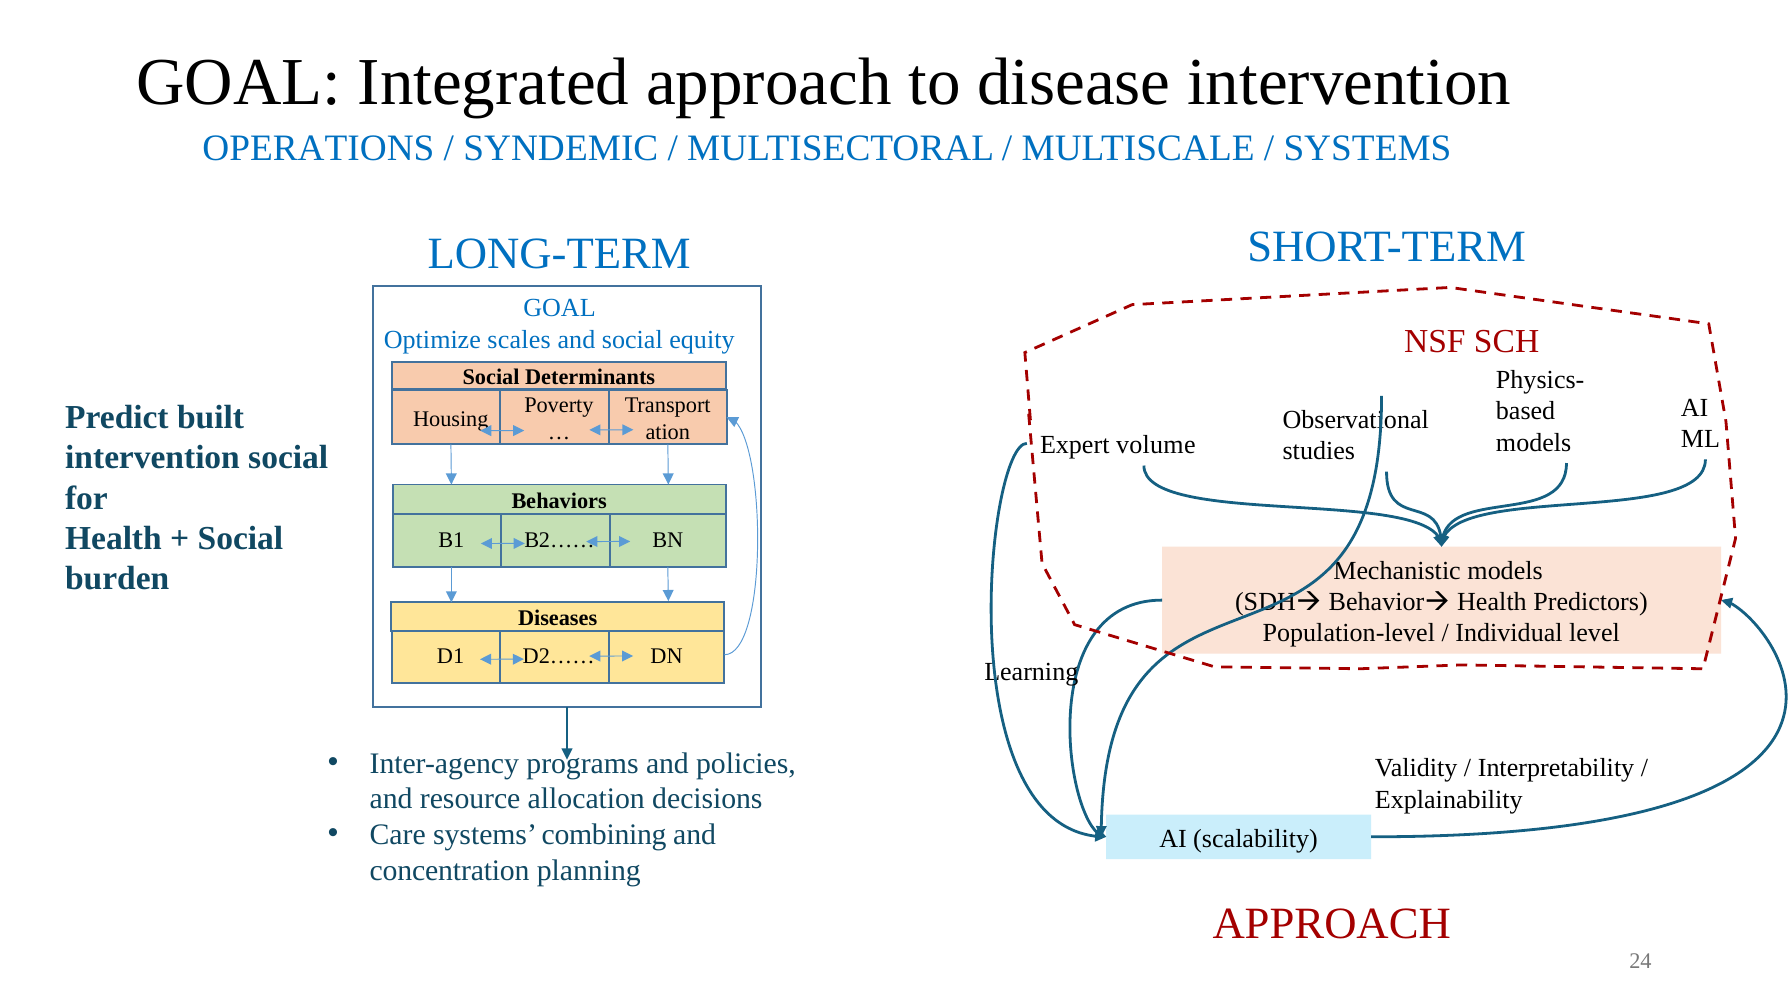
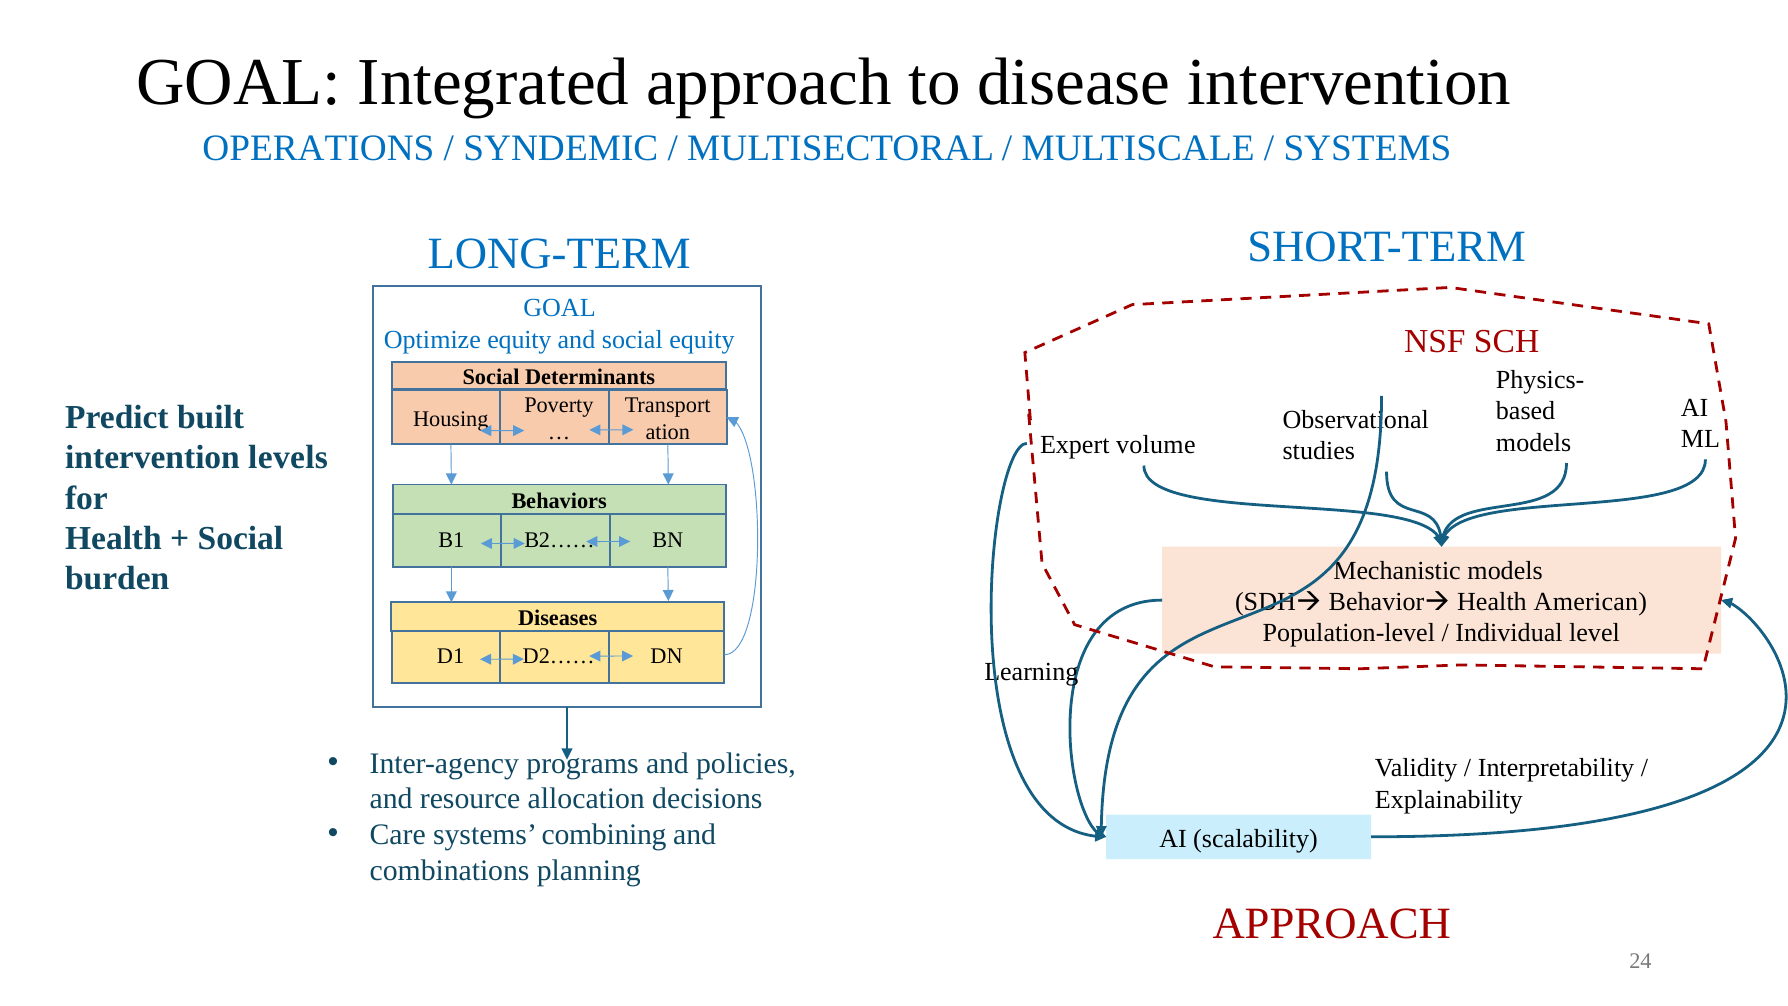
Optimize scales: scales -> equity
intervention social: social -> levels
Predictors: Predictors -> American
concentration: concentration -> combinations
